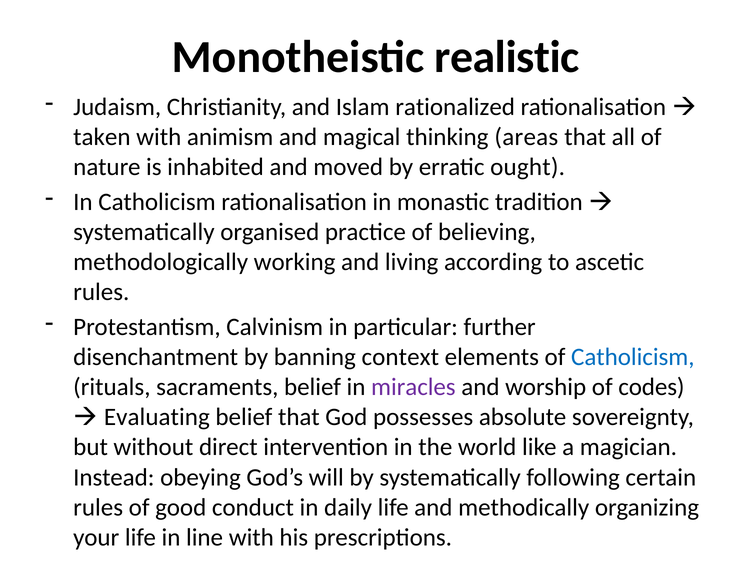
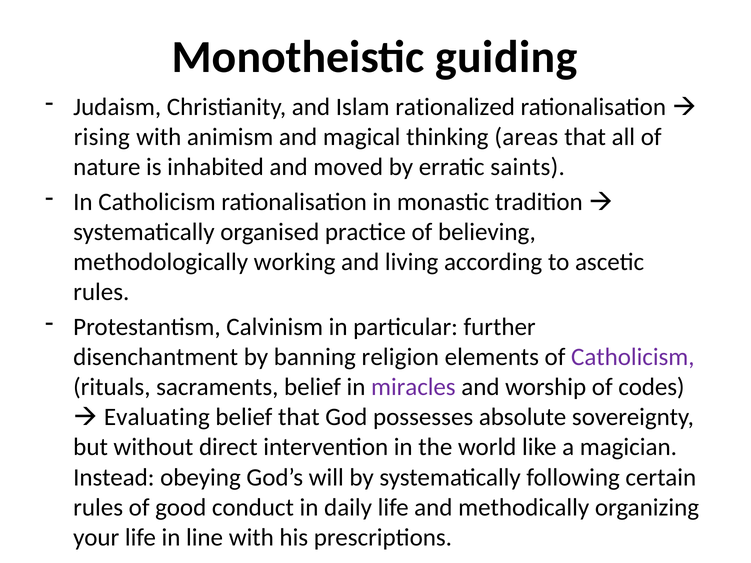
realistic: realistic -> guiding
taken: taken -> rising
ought: ought -> saints
context: context -> religion
Catholicism at (633, 357) colour: blue -> purple
